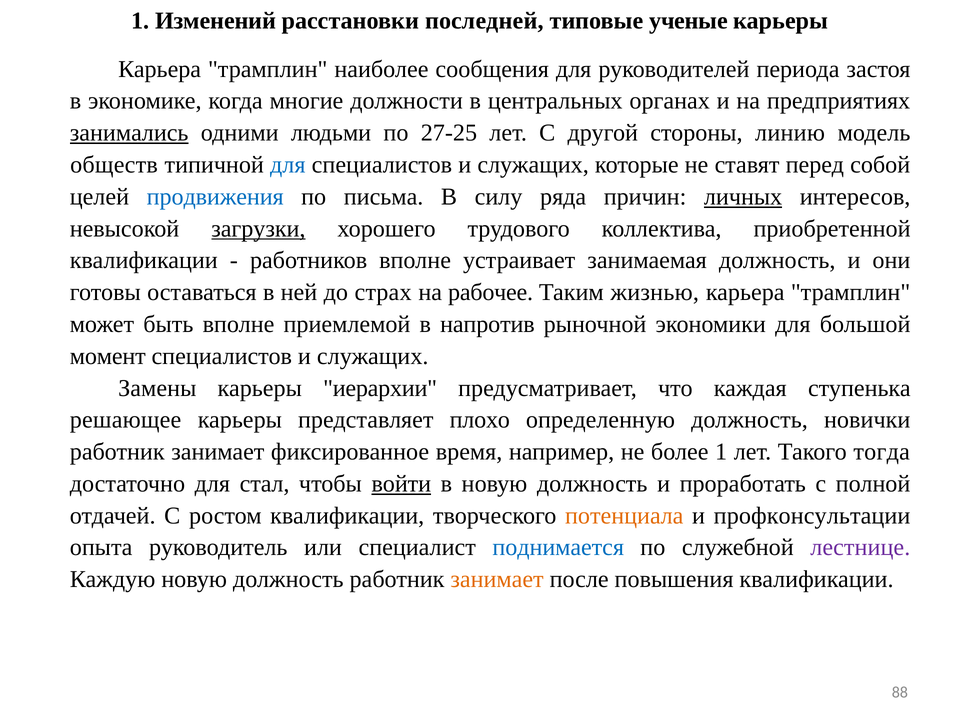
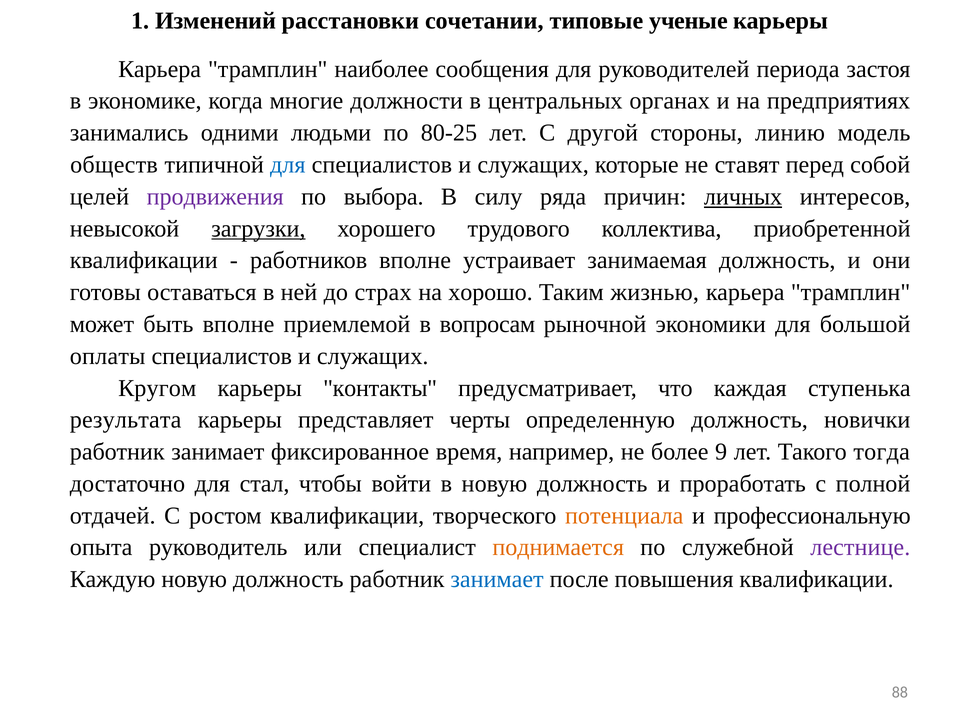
последней: последней -> сочетании
занимались underline: present -> none
27-25: 27-25 -> 80-25
продвижения colour: blue -> purple
письма: письма -> выбора
рабочее: рабочее -> хорошо
напротив: напротив -> вопросам
момент: момент -> оплаты
Замены: Замены -> Кругом
иерархии: иерархии -> контакты
решающее: решающее -> результата
плохо: плохо -> черты
более 1: 1 -> 9
войти underline: present -> none
профконсультации: профконсультации -> профессиональную
поднимается colour: blue -> orange
занимает at (497, 579) colour: orange -> blue
